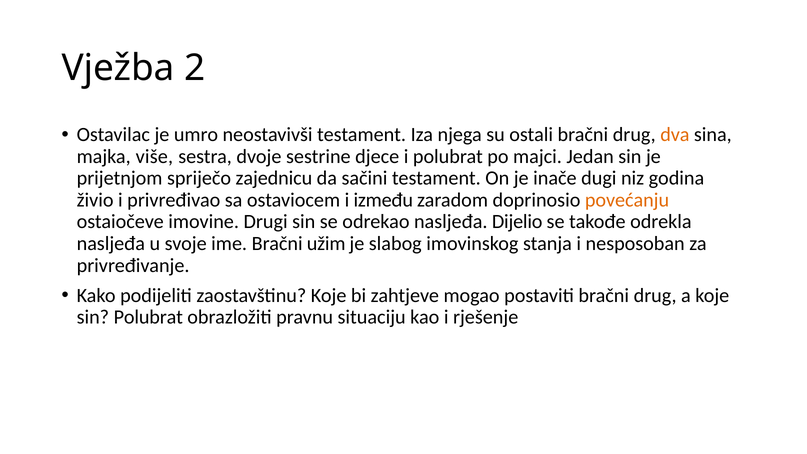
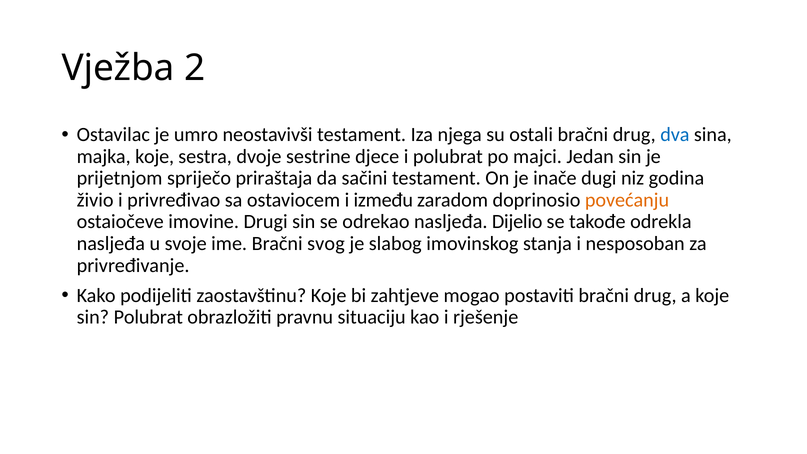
dva colour: orange -> blue
majka više: više -> koje
zajednicu: zajednicu -> priraštaja
užim: užim -> svog
